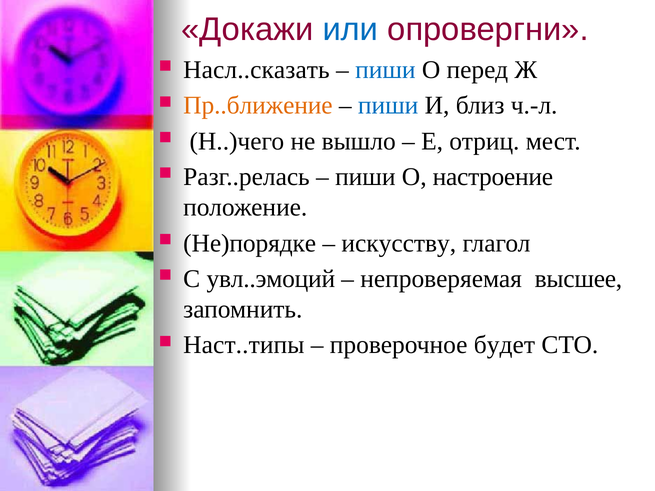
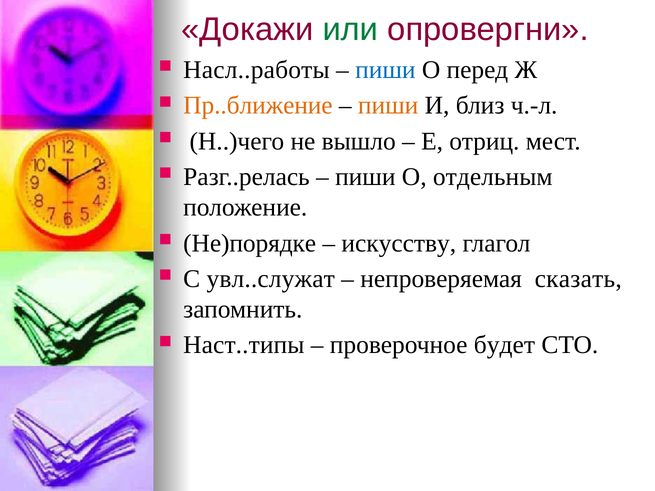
или colour: blue -> green
Насл..сказать: Насл..сказать -> Насл..работы
пиши at (388, 106) colour: blue -> orange
настроение: настроение -> отдельным
увл..эмоций: увл..эмоций -> увл..служат
высшее: высшее -> сказать
